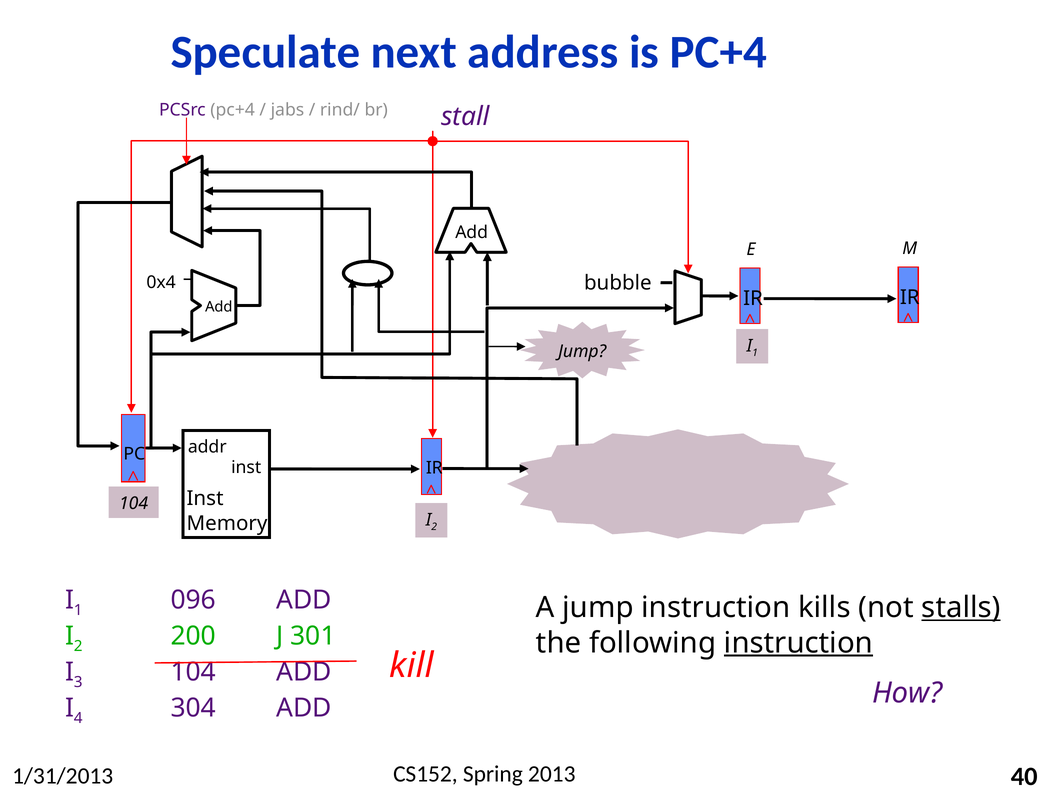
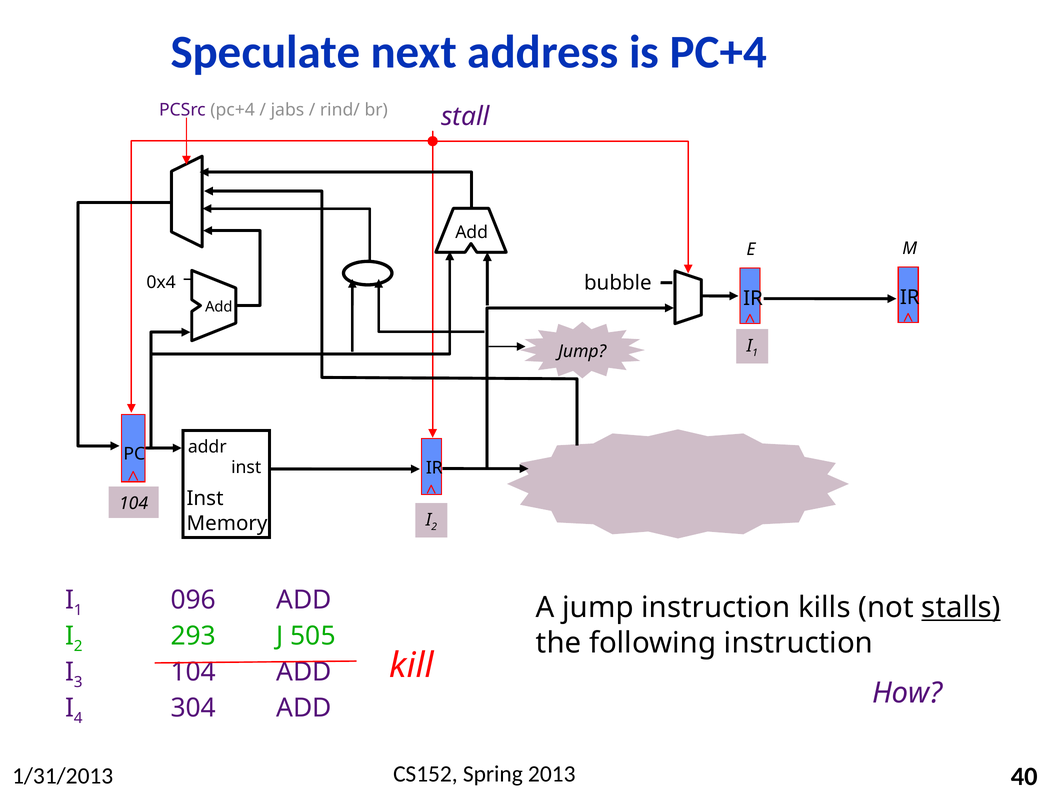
200: 200 -> 293
301: 301 -> 505
instruction at (798, 643) underline: present -> none
